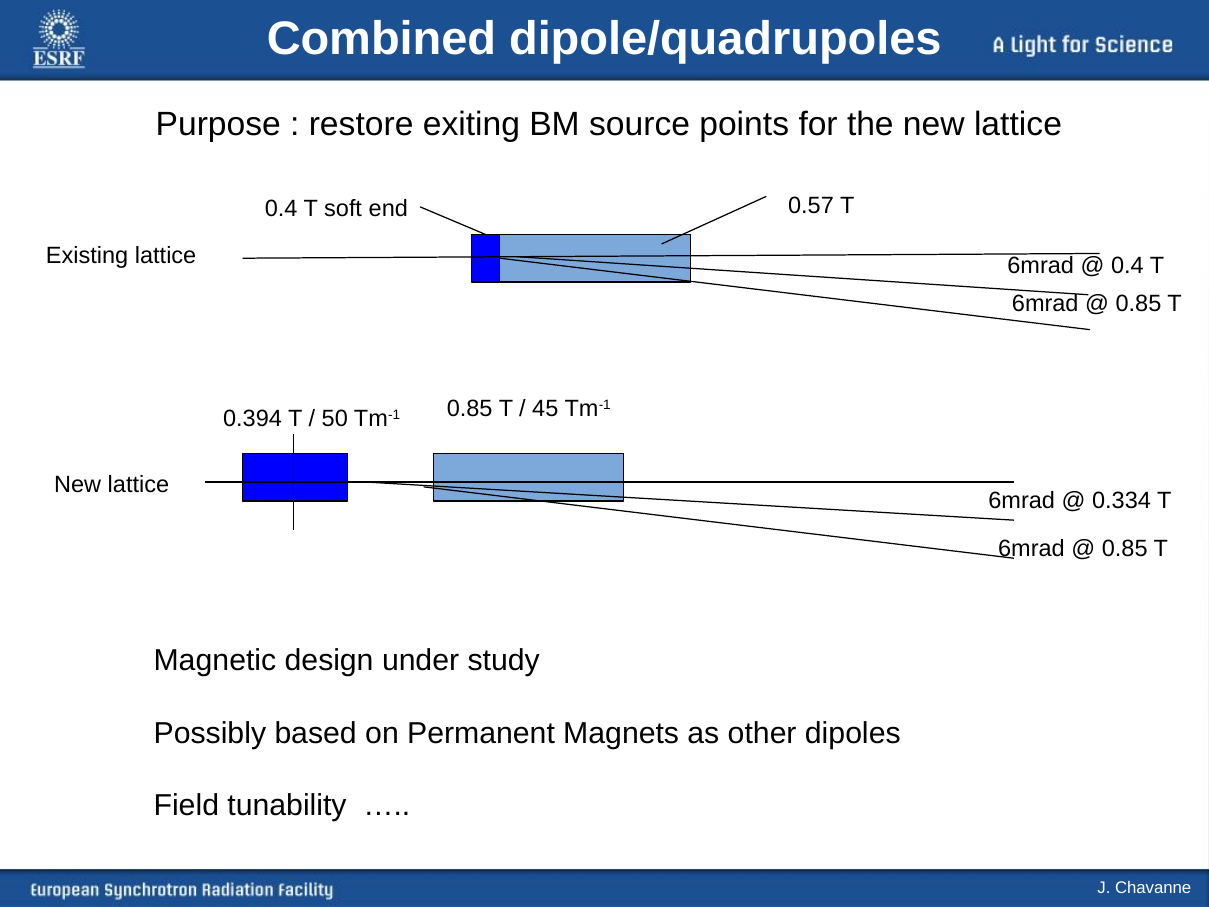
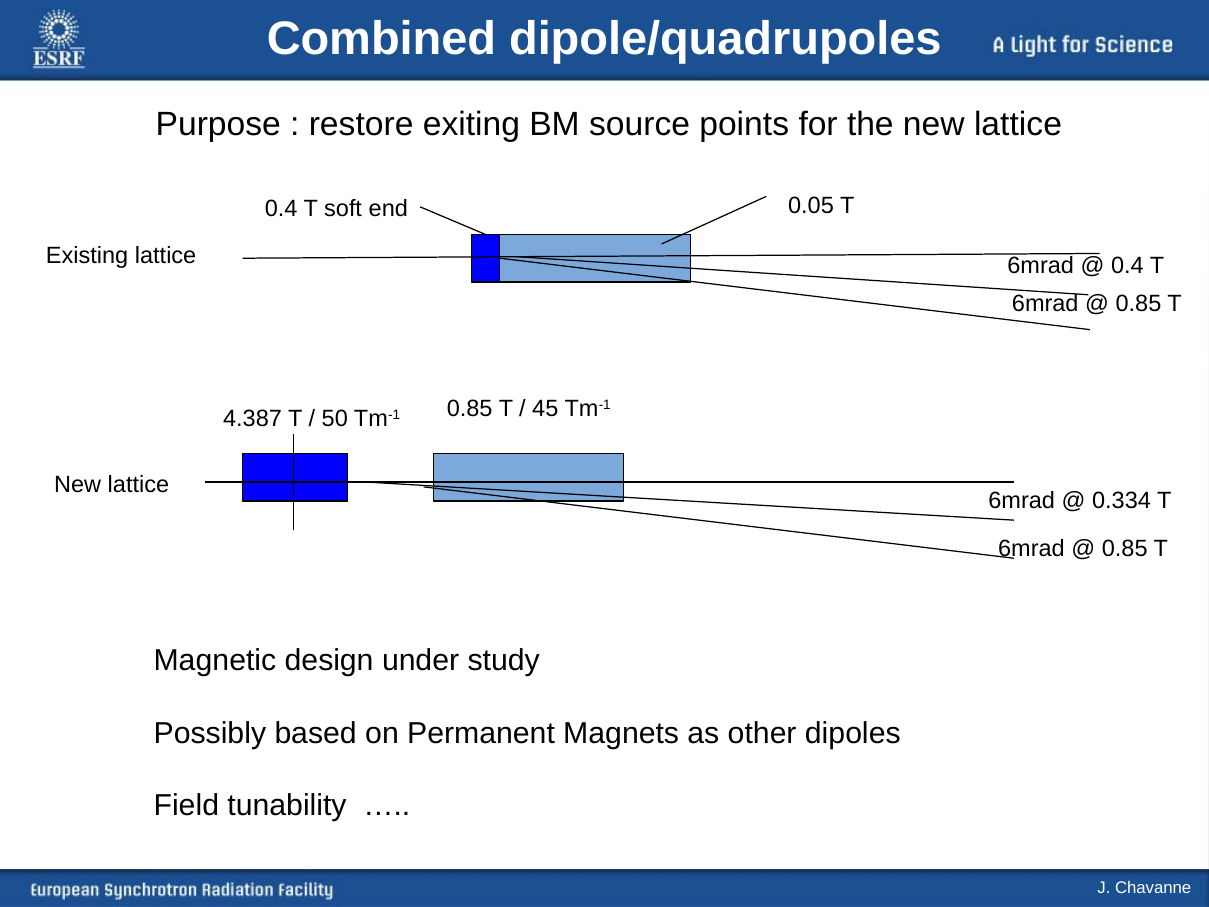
0.57: 0.57 -> 0.05
0.394: 0.394 -> 4.387
